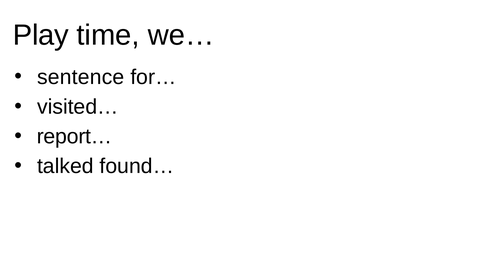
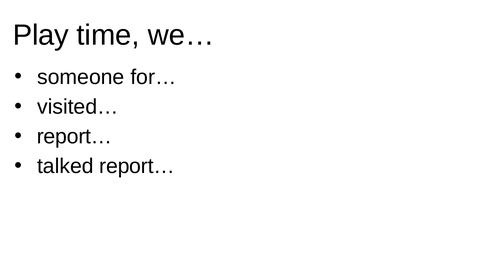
sentence: sentence -> someone
talked found…: found… -> report…
